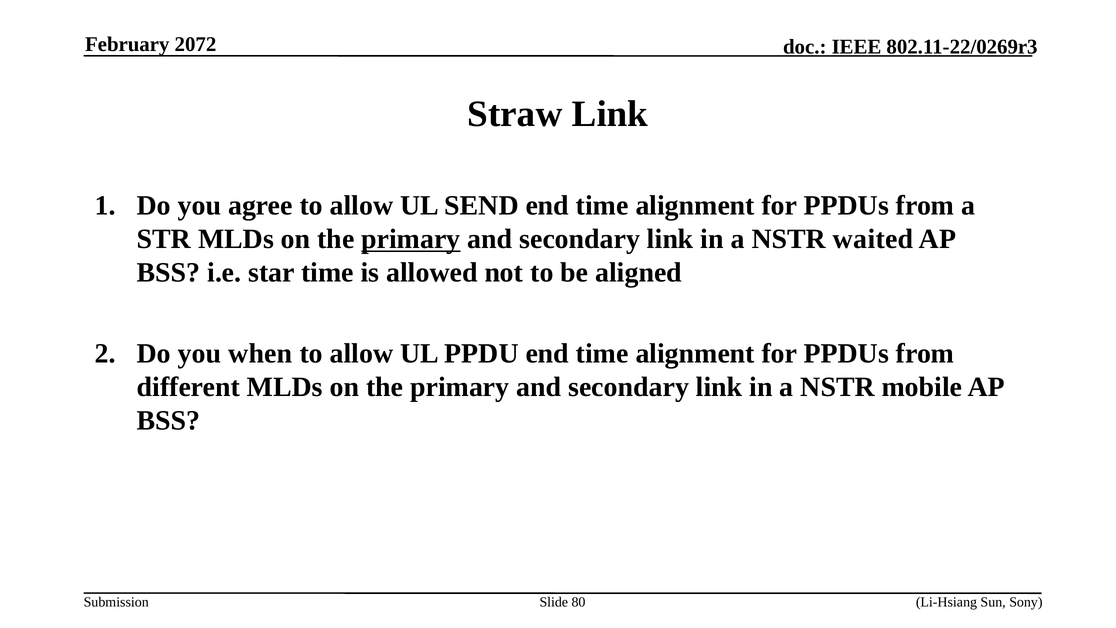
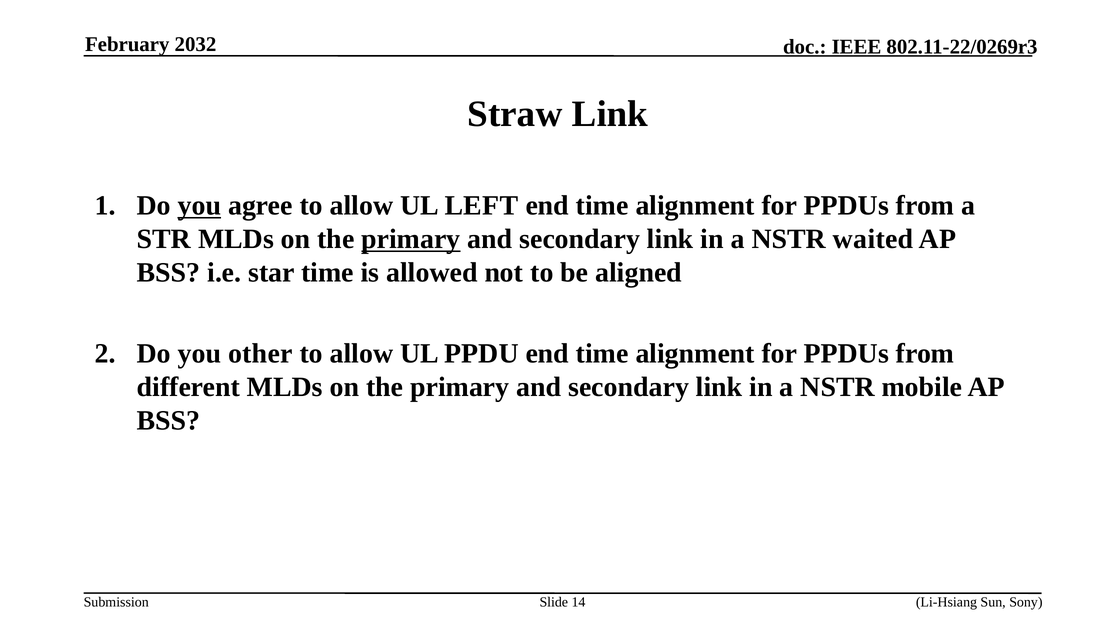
2072: 2072 -> 2032
you at (199, 206) underline: none -> present
SEND: SEND -> LEFT
when: when -> other
80: 80 -> 14
